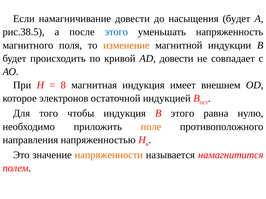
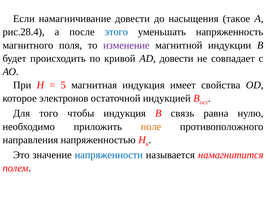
насыщения будет: будет -> такое
рис.38.5: рис.38.5 -> рис.28.4
изменение colour: orange -> purple
8: 8 -> 5
внешнем: внешнем -> свойства
B этого: этого -> связь
напряженности colour: orange -> blue
